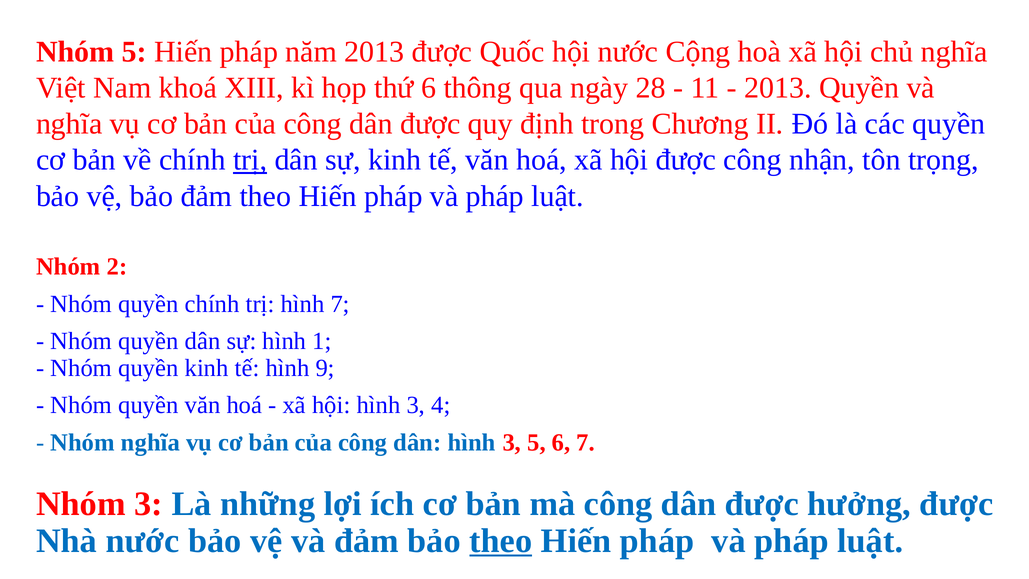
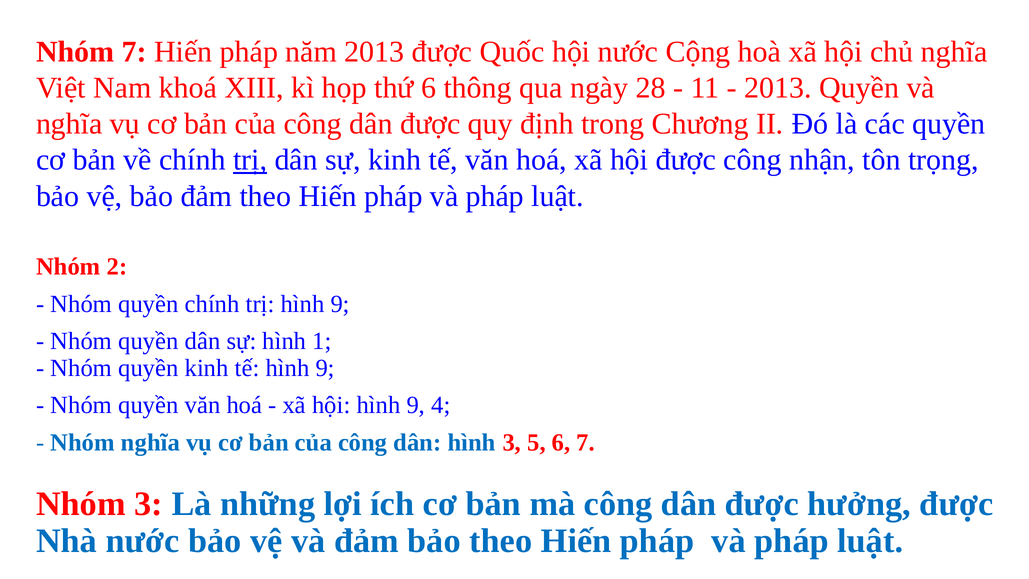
Nhóm 5: 5 -> 7
trị hình 7: 7 -> 9
hội hình 3: 3 -> 9
theo at (501, 541) underline: present -> none
